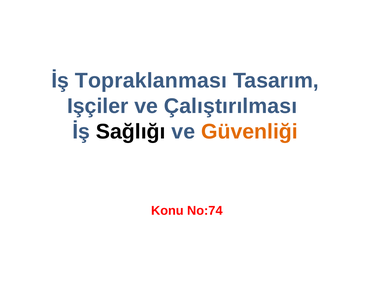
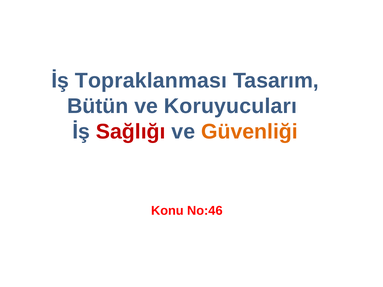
Işçiler: Işçiler -> Bütün
Çalıştırılması: Çalıştırılması -> Koruyucuları
Sağlığı colour: black -> red
No:74: No:74 -> No:46
